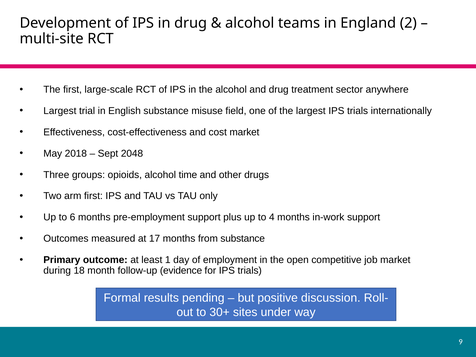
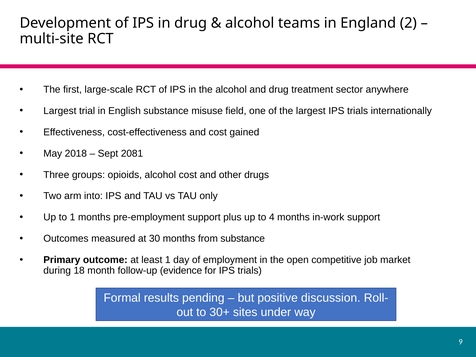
cost market: market -> gained
2048: 2048 -> 2081
alcohol time: time -> cost
arm first: first -> into
to 6: 6 -> 1
17: 17 -> 30
